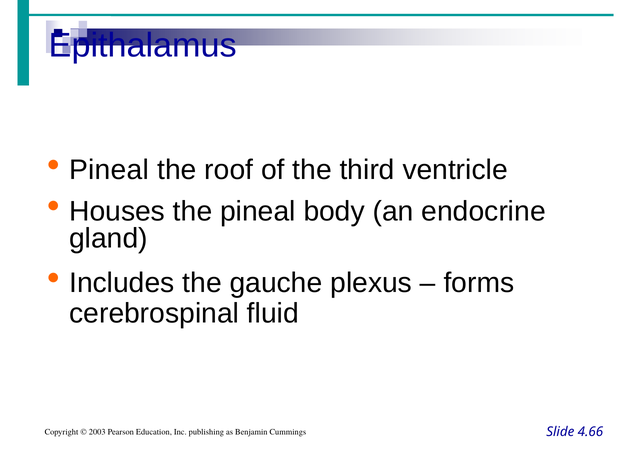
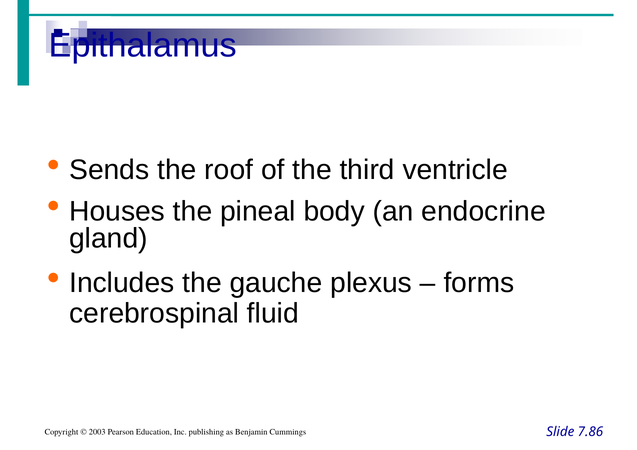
Pineal at (109, 170): Pineal -> Sends
4.66: 4.66 -> 7.86
